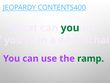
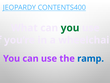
ramp colour: green -> blue
